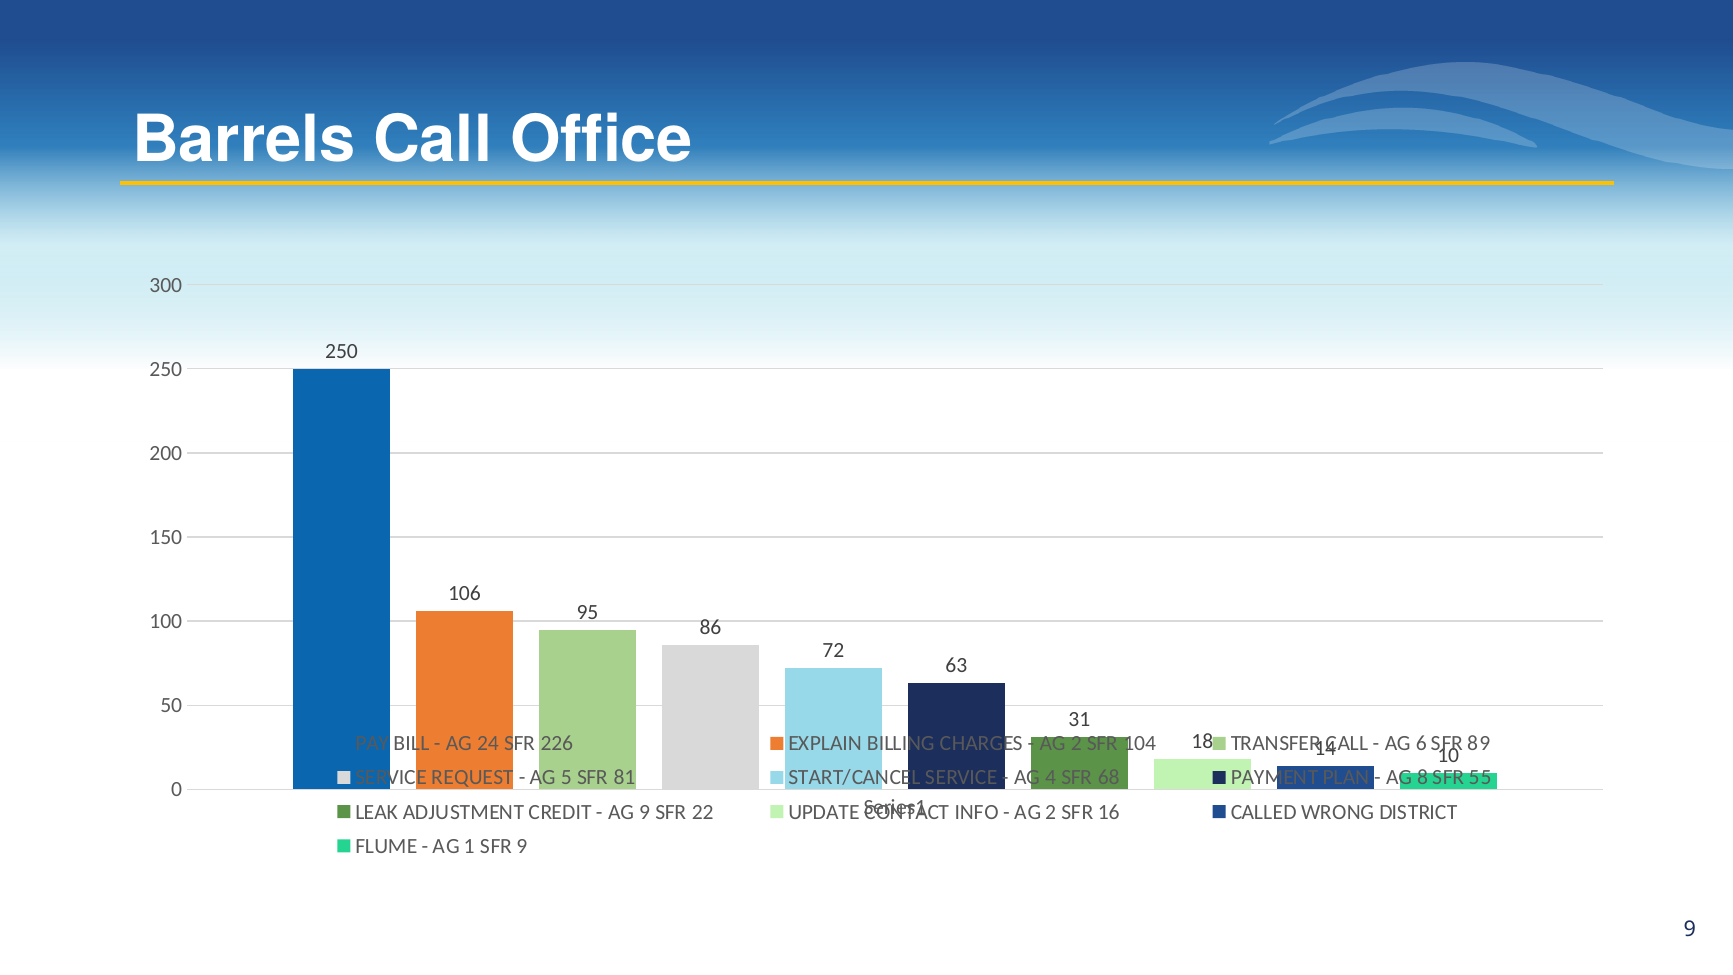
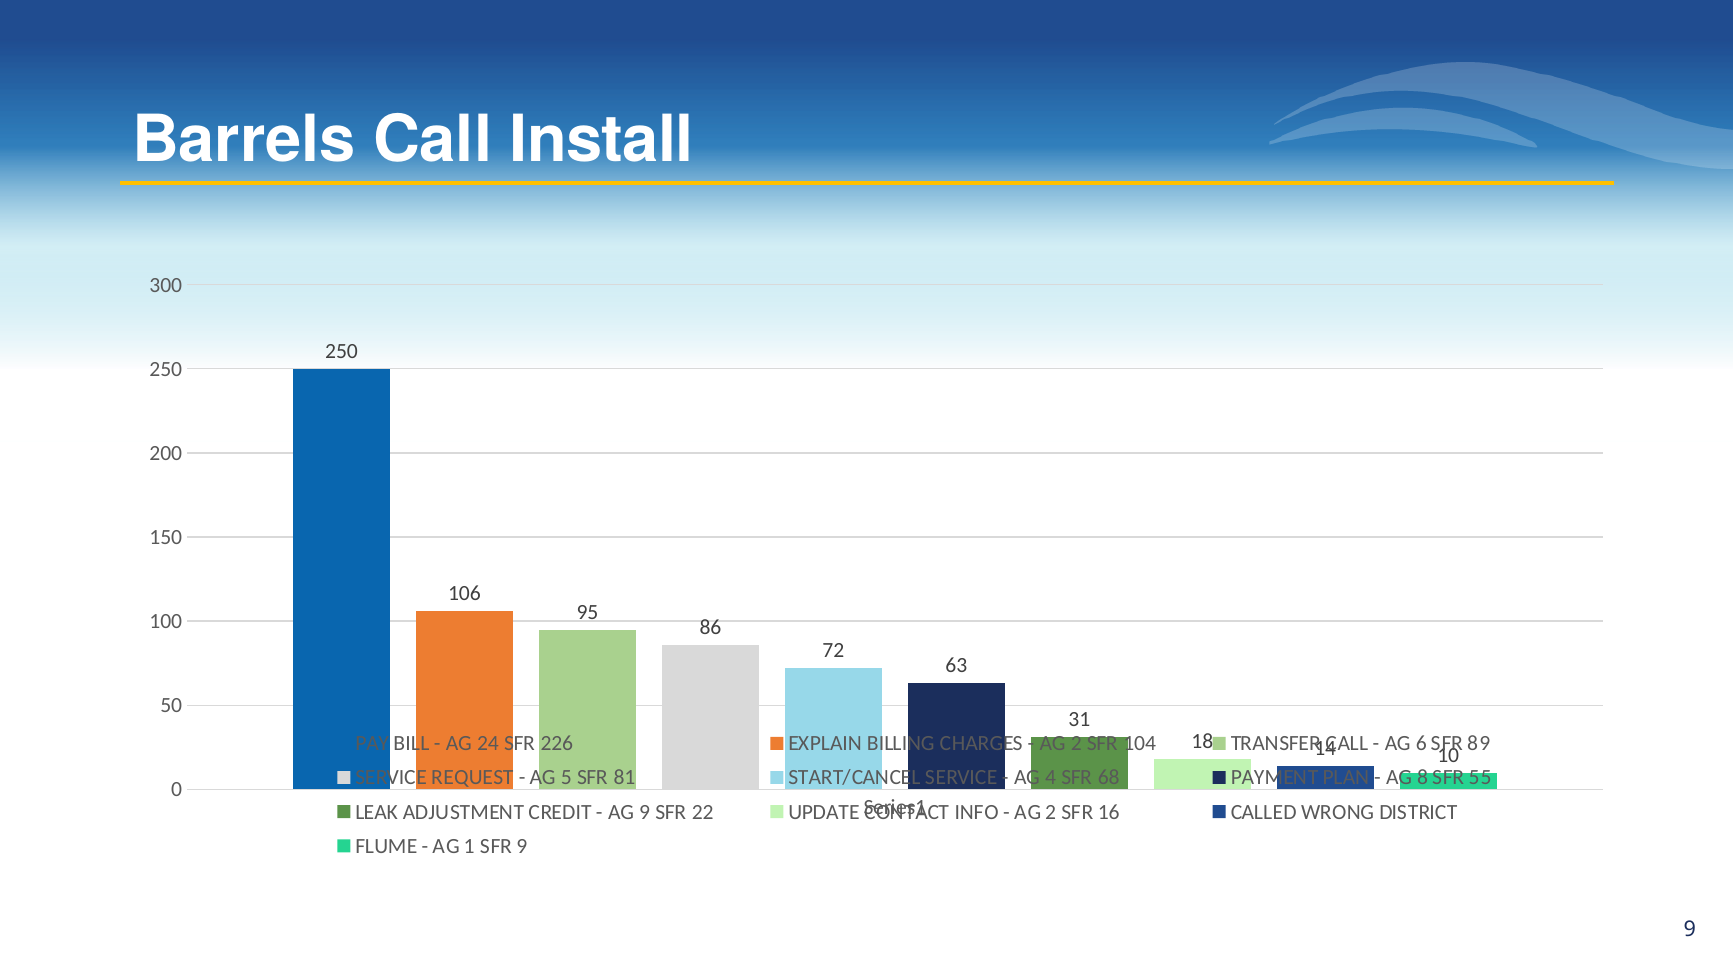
Office: Office -> Install
